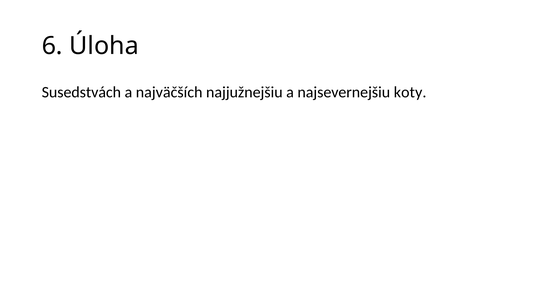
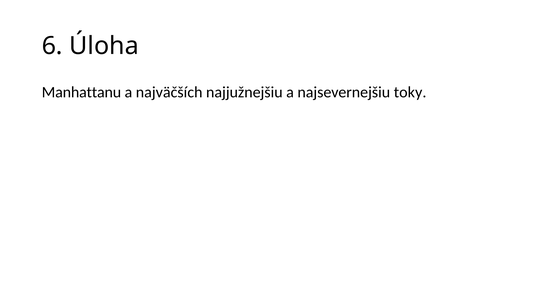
Susedstvách: Susedstvách -> Manhattanu
koty: koty -> toky
